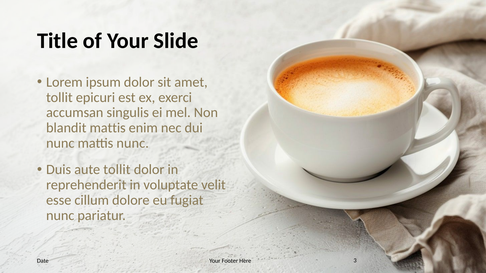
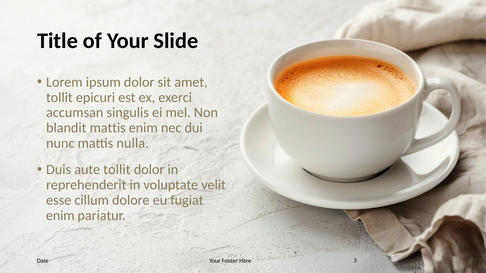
mattis nunc: nunc -> nulla
nunc at (60, 216): nunc -> enim
